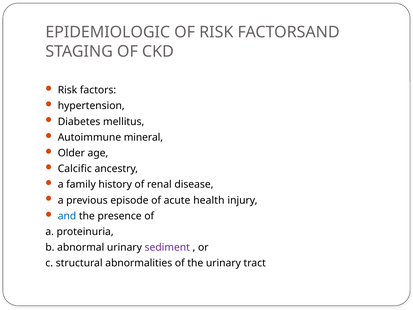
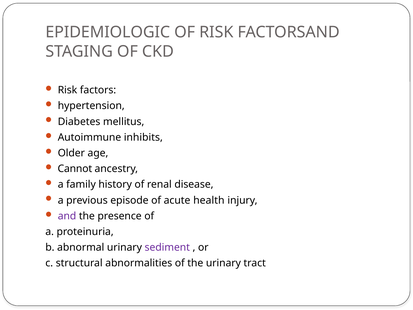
mineral: mineral -> inhibits
Calcific: Calcific -> Cannot
and colour: blue -> purple
